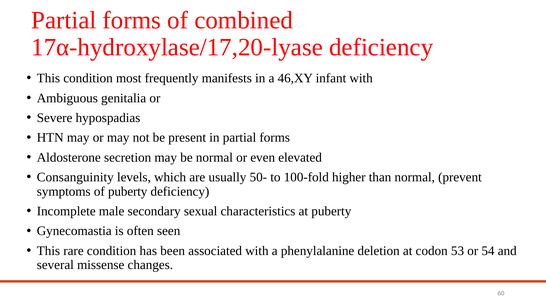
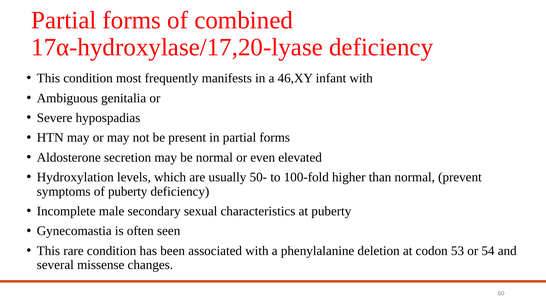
Consanguinity: Consanguinity -> Hydroxylation
